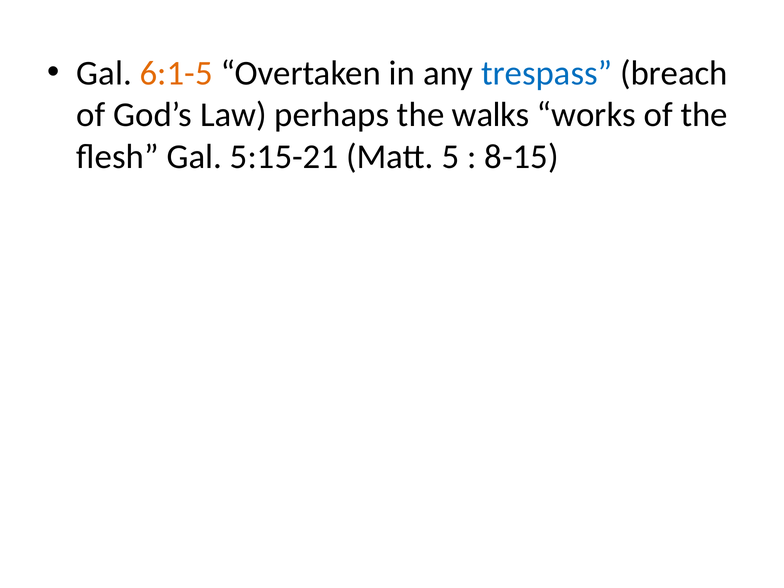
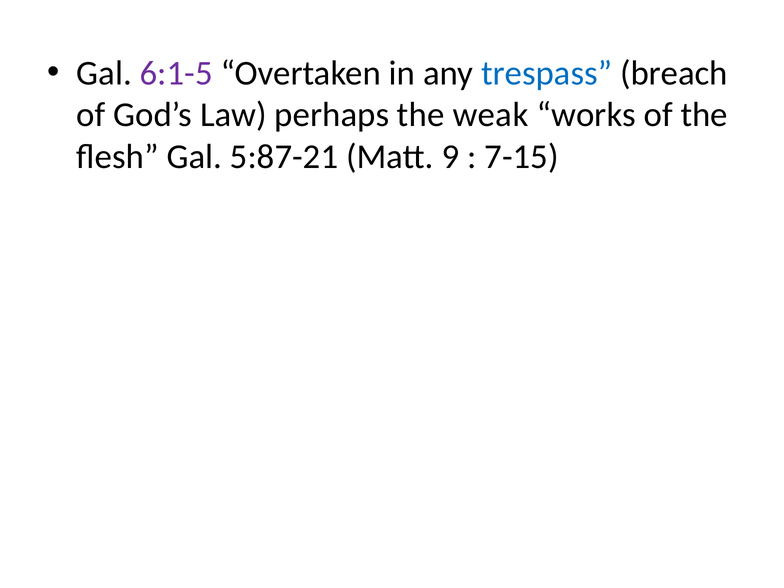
6:1-5 colour: orange -> purple
walks: walks -> weak
5:15-21: 5:15-21 -> 5:87-21
5: 5 -> 9
8-15: 8-15 -> 7-15
